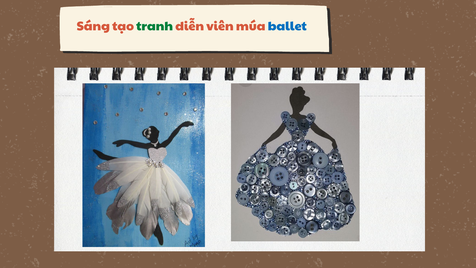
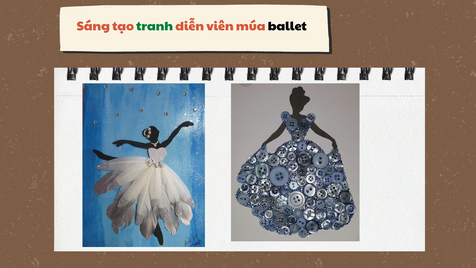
ballet colour: blue -> black
